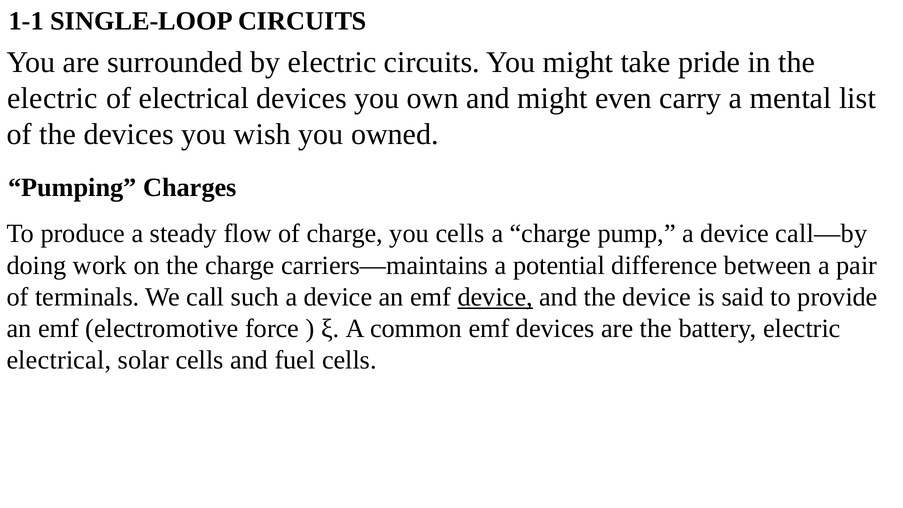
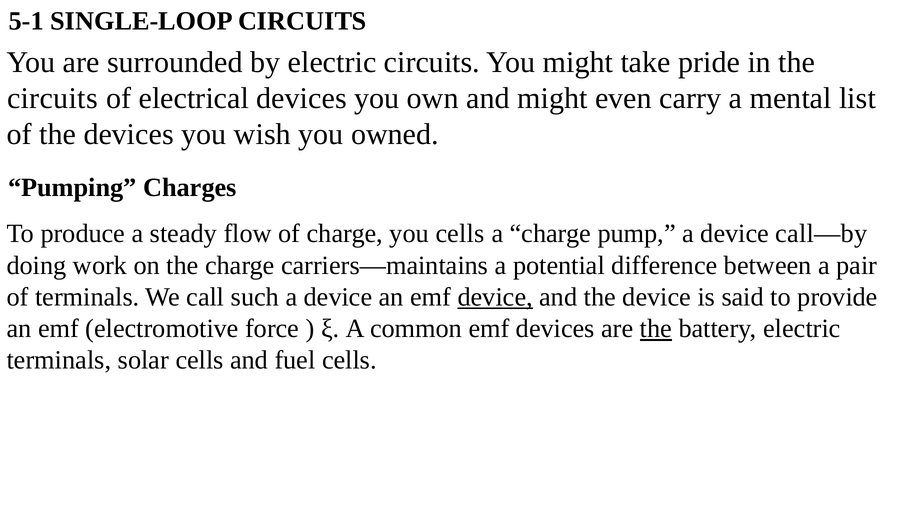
1-1: 1-1 -> 5-1
electric at (52, 98): electric -> circuits
the at (656, 329) underline: none -> present
electrical at (59, 360): electrical -> terminals
